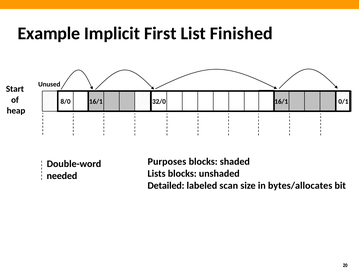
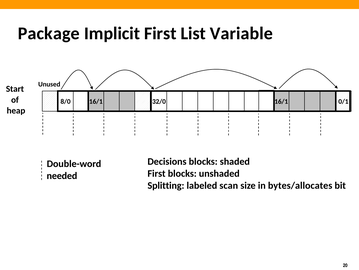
Example: Example -> Package
Finished: Finished -> Variable
Purposes: Purposes -> Decisions
Lists at (157, 173): Lists -> First
Detailed: Detailed -> Splitting
